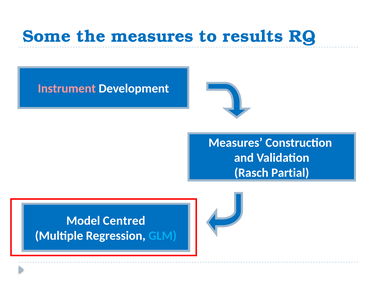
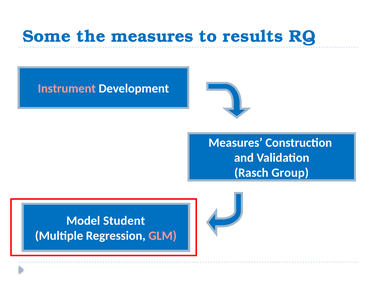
Partial: Partial -> Group
Centred: Centred -> Student
GLM colour: light blue -> pink
